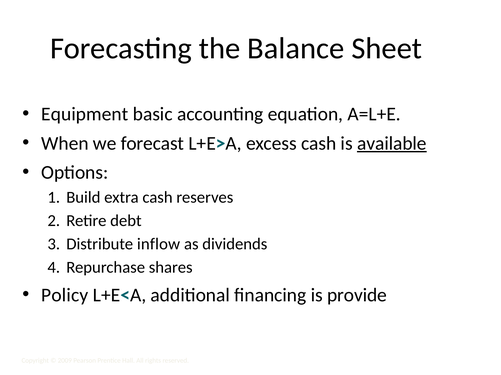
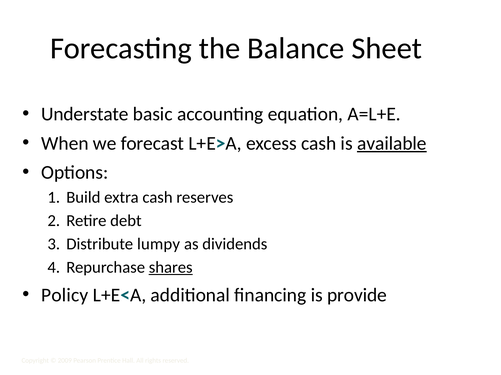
Equipment: Equipment -> Understate
inflow: inflow -> lumpy
shares underline: none -> present
